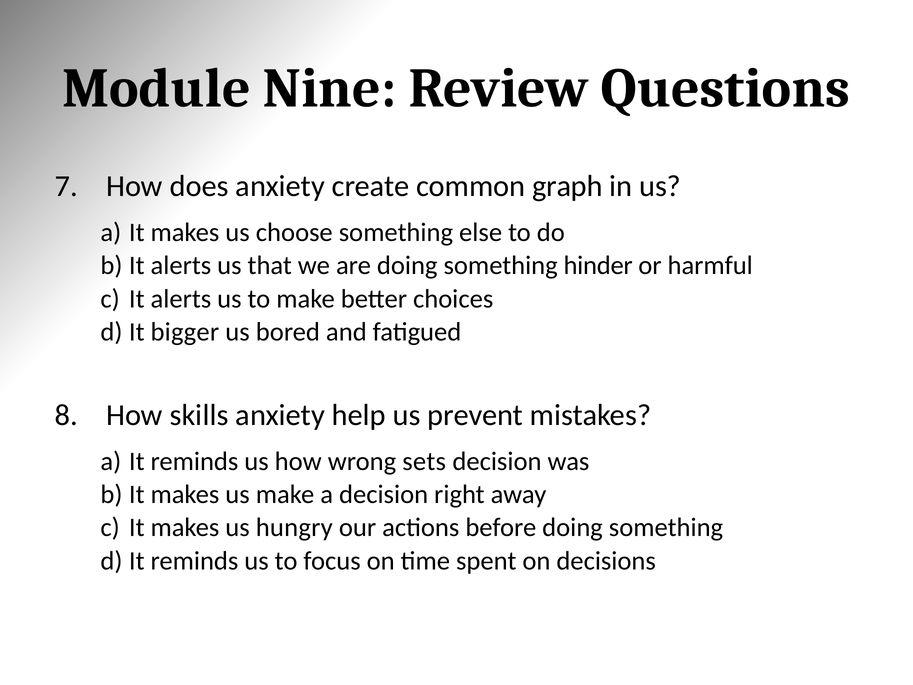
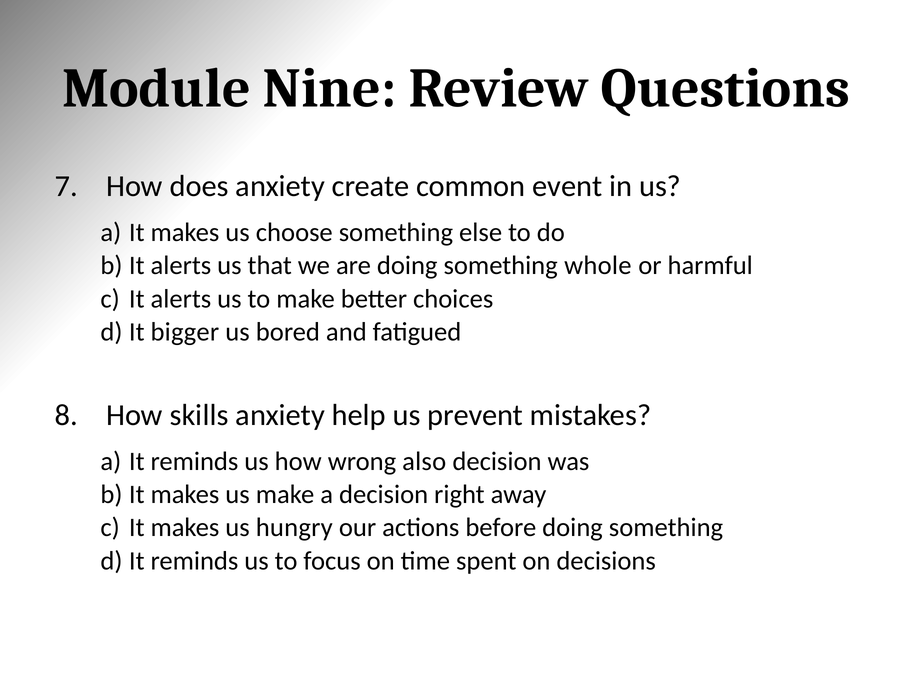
graph: graph -> event
hinder: hinder -> whole
sets: sets -> also
